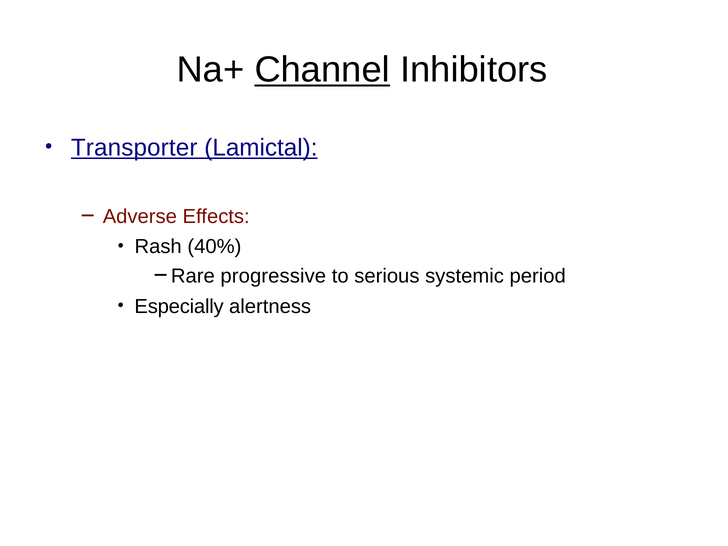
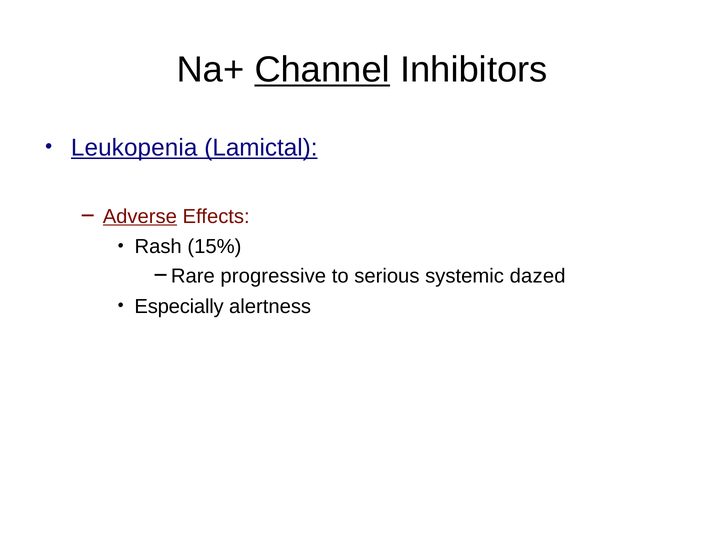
Transporter: Transporter -> Leukopenia
Adverse underline: none -> present
40%: 40% -> 15%
period: period -> dazed
